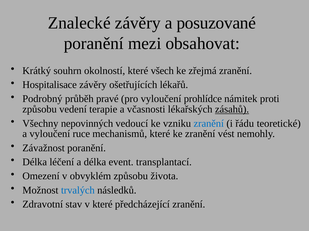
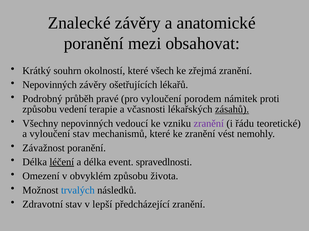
posuzované: posuzované -> anatomické
Hospitalisace at (50, 85): Hospitalisace -> Nepovinných
prohlídce: prohlídce -> porodem
zranění at (209, 124) colour: blue -> purple
vyloučení ruce: ruce -> stav
léčení underline: none -> present
transplantací: transplantací -> spravedlnosti
v které: které -> lepší
